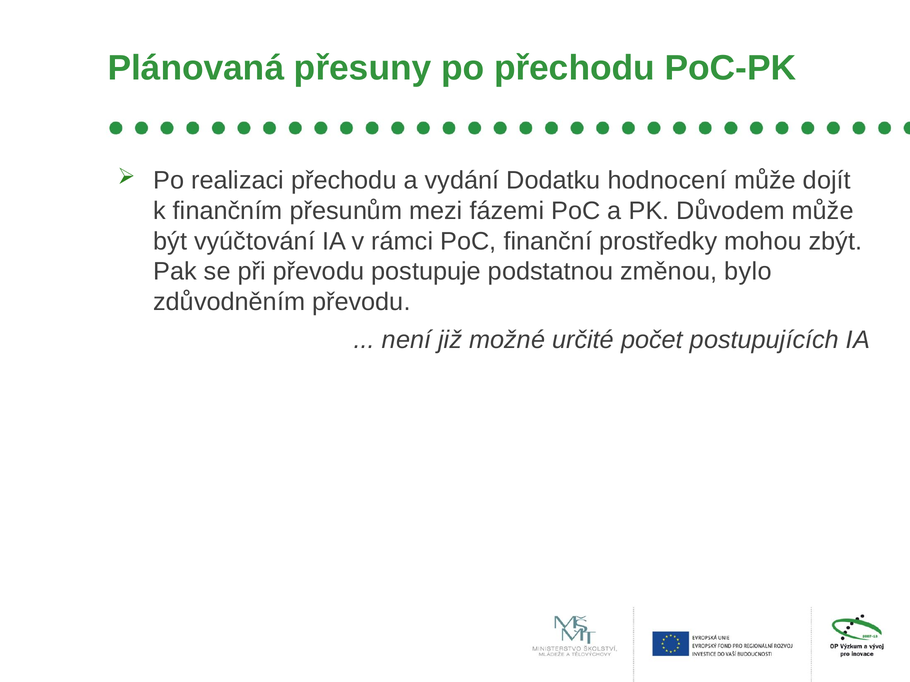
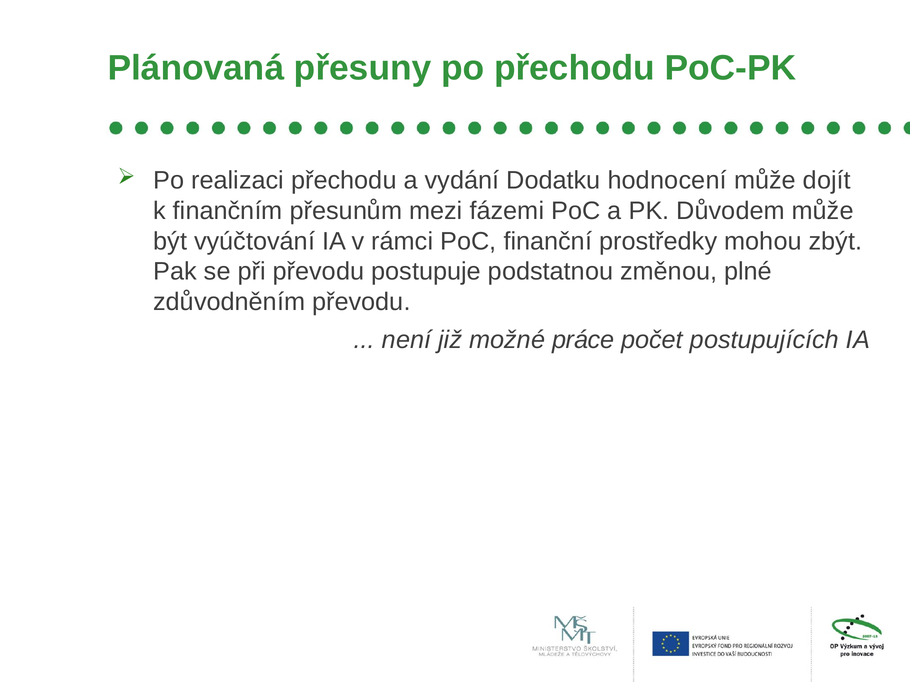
bylo: bylo -> plné
určité: určité -> práce
